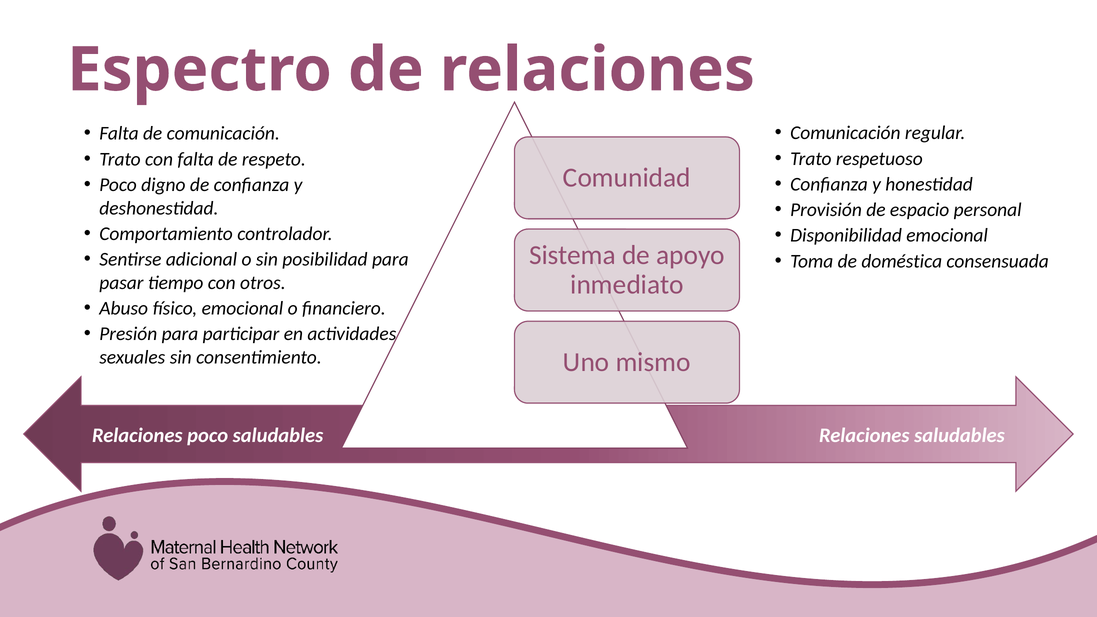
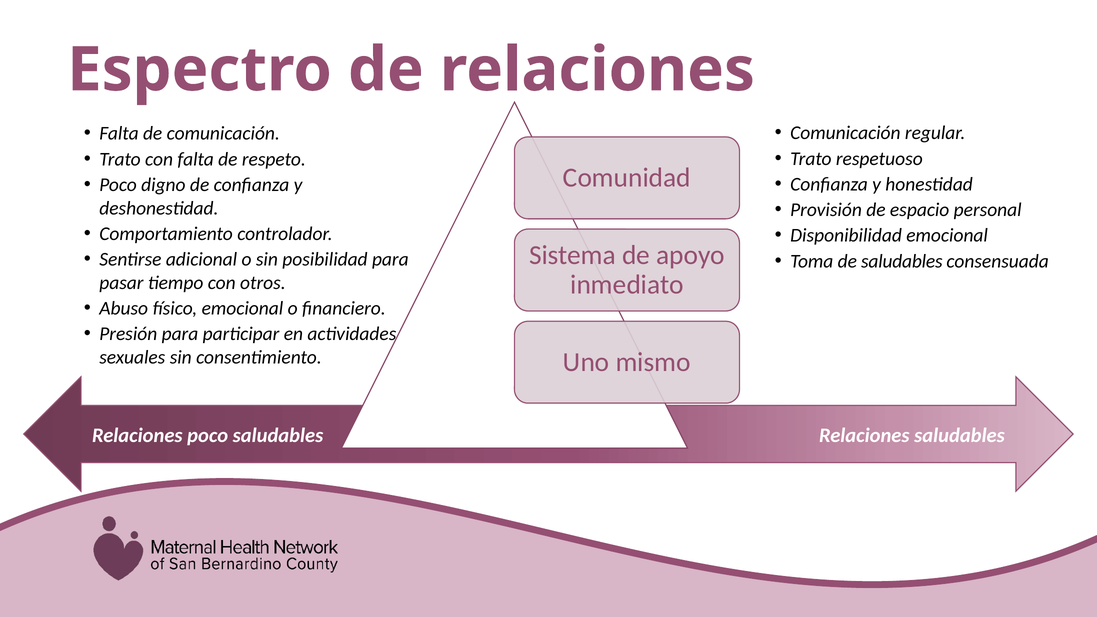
de doméstica: doméstica -> saludables
